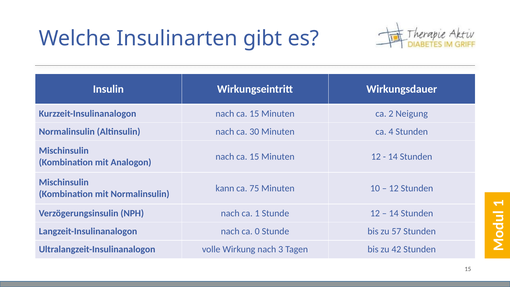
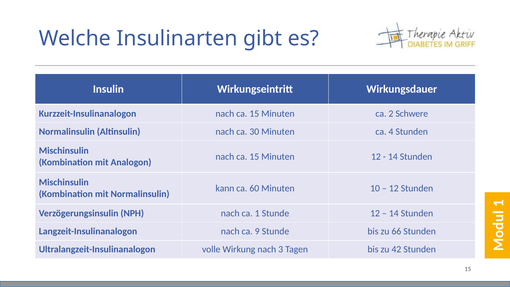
Neigung: Neigung -> Schwere
75: 75 -> 60
0: 0 -> 9
57: 57 -> 66
